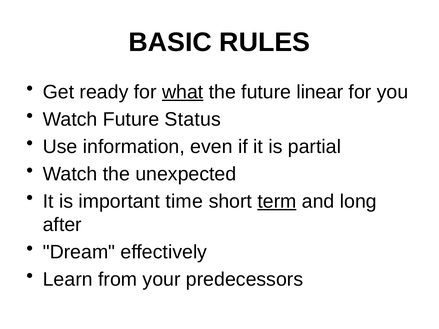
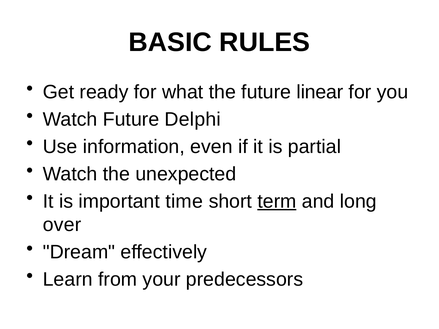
what underline: present -> none
Status: Status -> Delphi
after: after -> over
